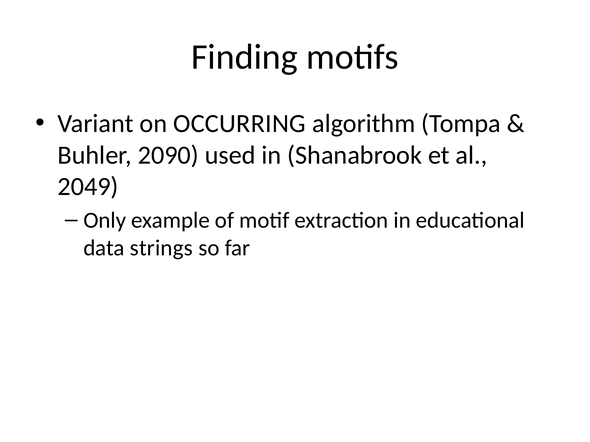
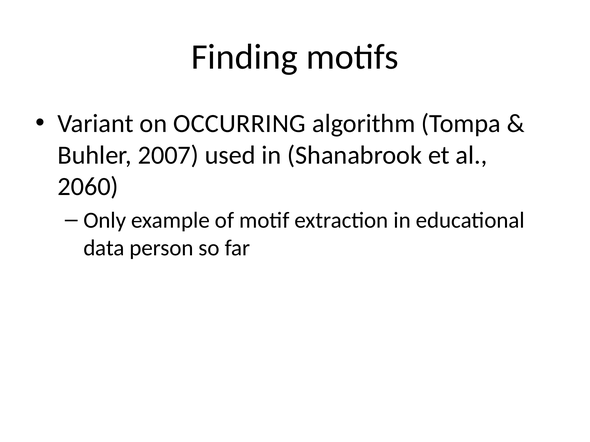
2090: 2090 -> 2007
2049: 2049 -> 2060
strings: strings -> person
